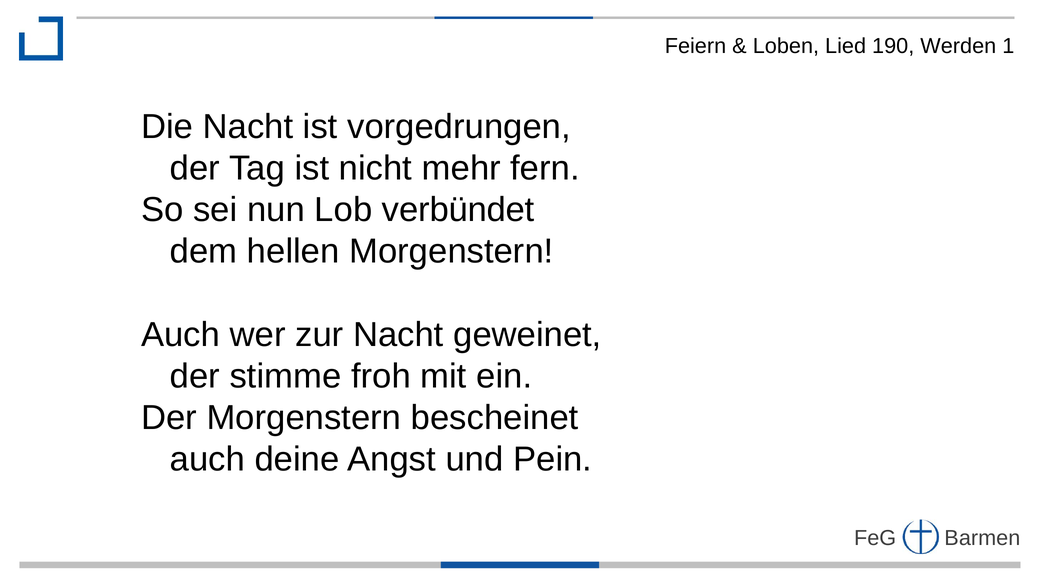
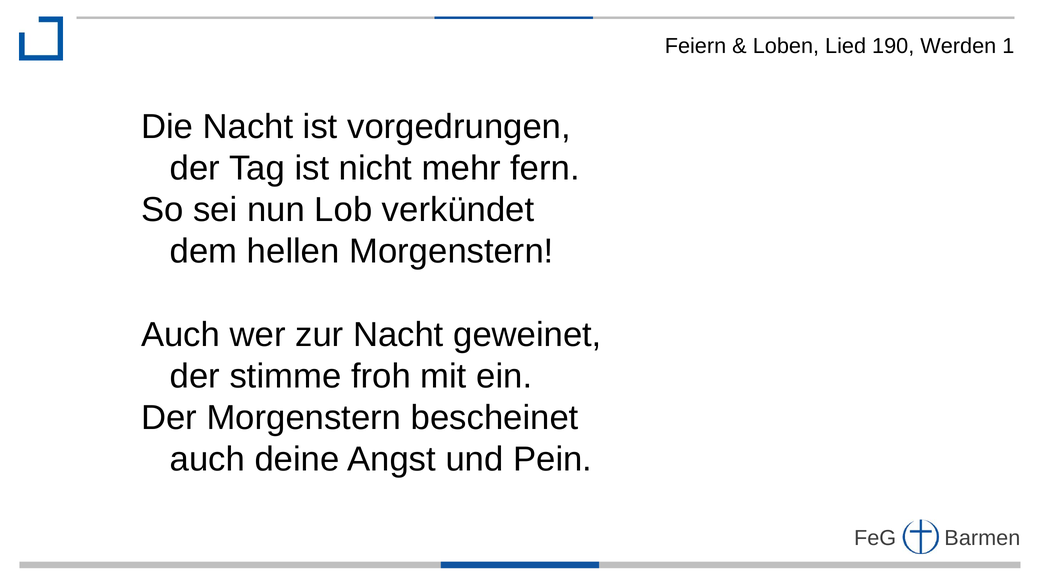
verbündet: verbündet -> verkündet
